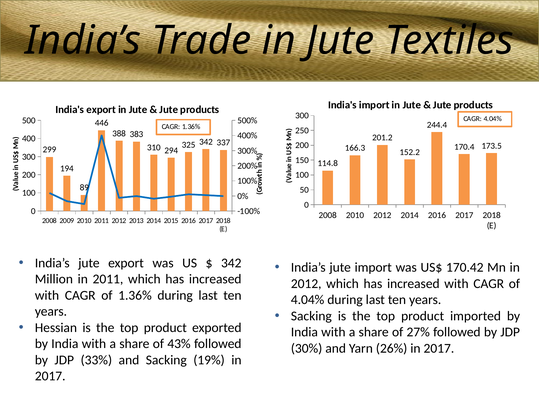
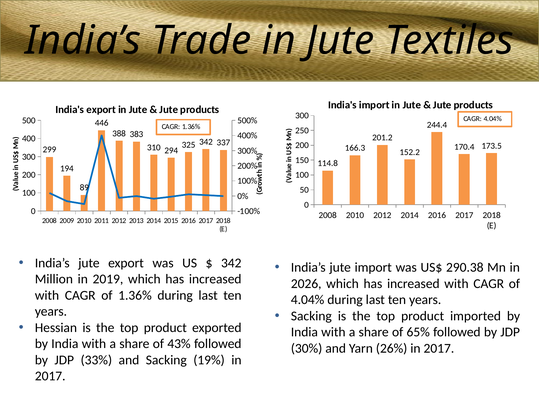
170.42: 170.42 -> 290.38
in 2011: 2011 -> 2019
2012 at (306, 284): 2012 -> 2026
27%: 27% -> 65%
